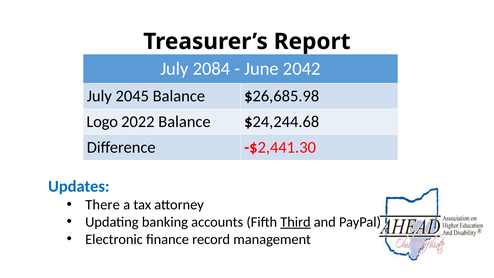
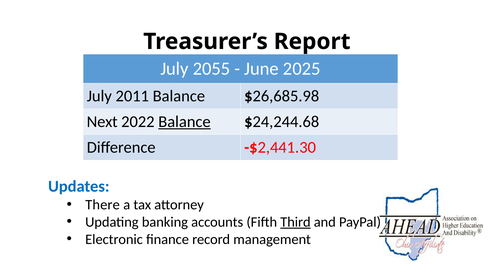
2084: 2084 -> 2055
2042: 2042 -> 2025
2045: 2045 -> 2011
Logo: Logo -> Next
Balance at (184, 122) underline: none -> present
